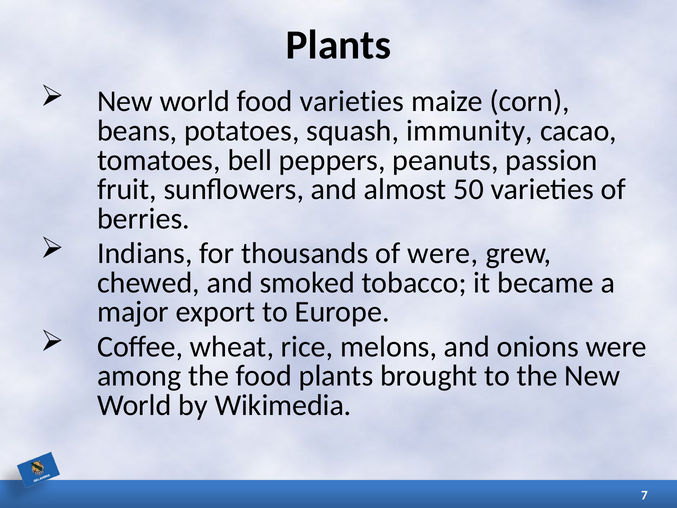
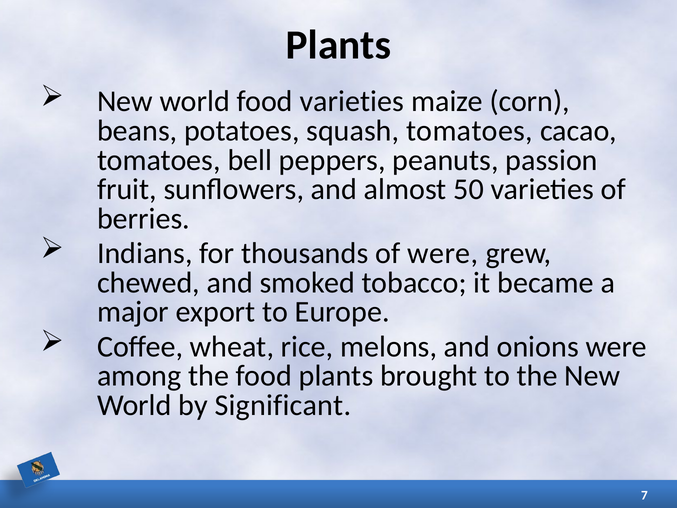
squash immunity: immunity -> tomatoes
Wikimedia: Wikimedia -> Significant
